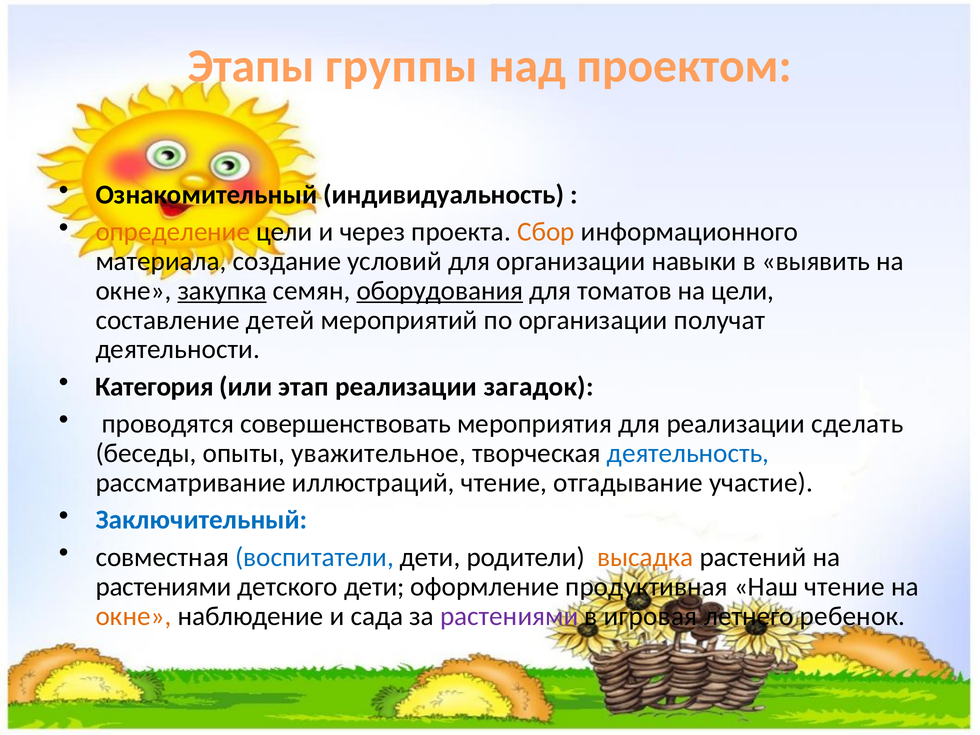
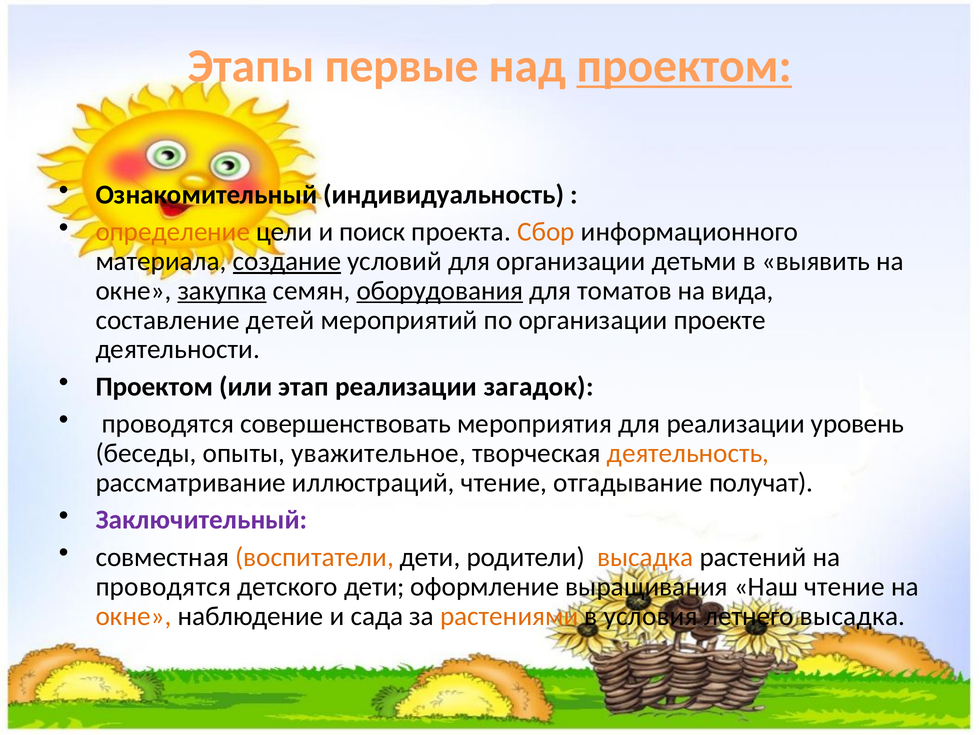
группы: группы -> первые
проектом at (684, 66) underline: none -> present
через: через -> поиск
создание underline: none -> present
навыки: навыки -> детьми
на цели: цели -> вида
получат: получат -> проекте
Категория at (154, 387): Категория -> Проектом
сделать: сделать -> уровень
деятельность colour: blue -> orange
участие: участие -> получат
Заключительный colour: blue -> purple
воспитатели colour: blue -> orange
растениями at (163, 587): растениями -> проводятся
продуктивная: продуктивная -> выращивания
растениями at (509, 616) colour: purple -> orange
игровая: игровая -> условия
летнего ребенок: ребенок -> высадка
